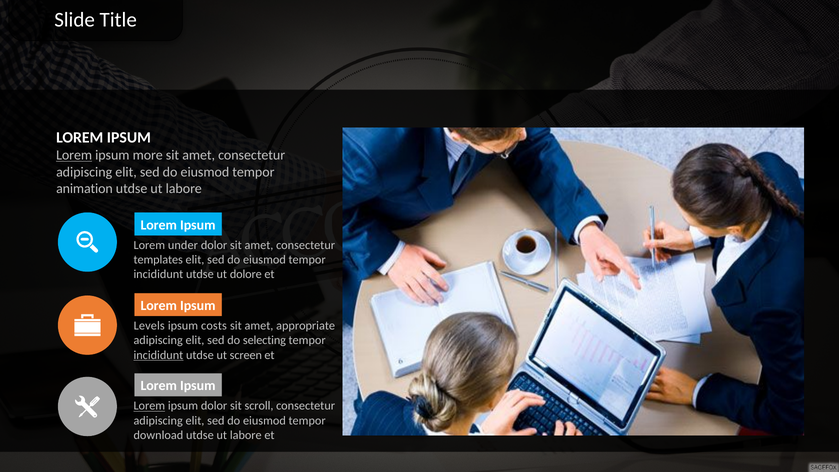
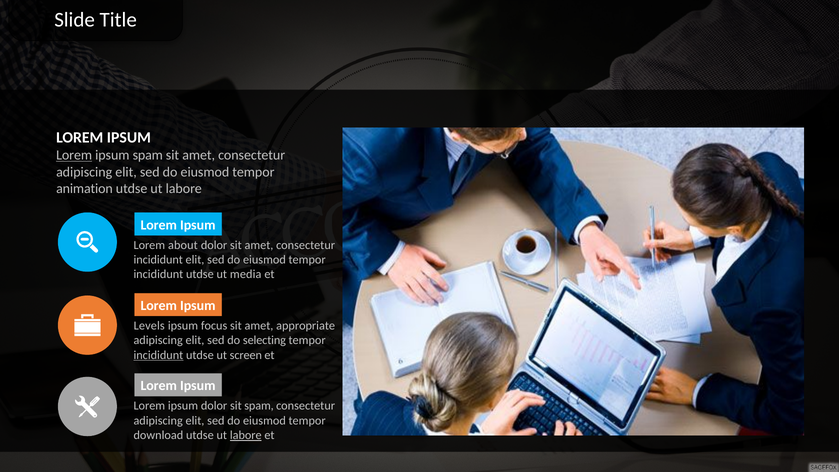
ipsum more: more -> spam
under: under -> about
templates at (158, 260): templates -> incididunt
dolore: dolore -> media
costs: costs -> focus
Lorem at (149, 406) underline: present -> none
sit scroll: scroll -> spam
labore at (246, 435) underline: none -> present
